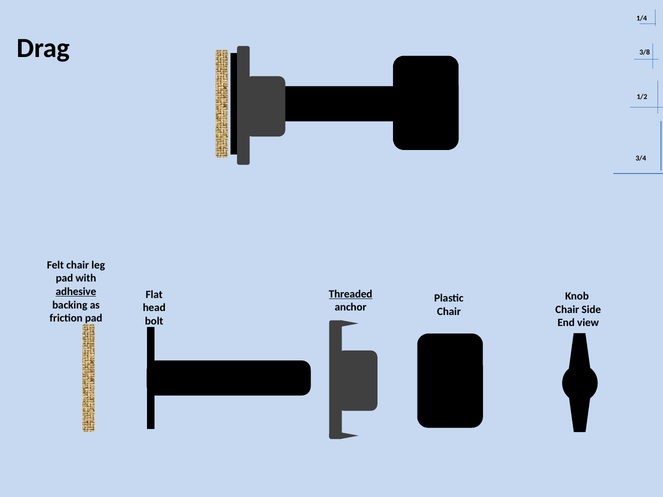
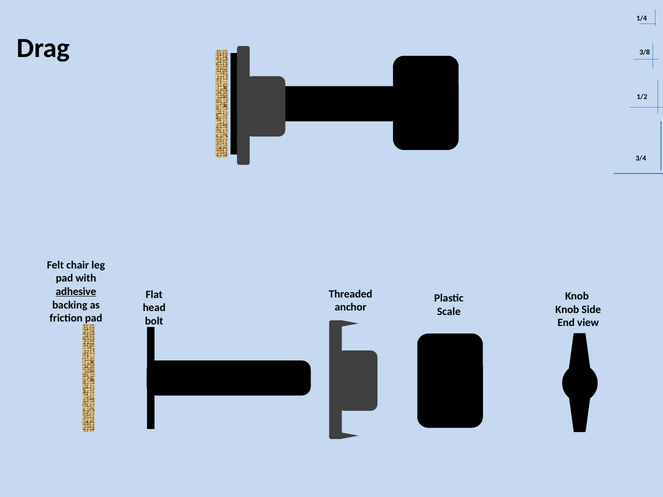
Threaded underline: present -> none
Chair at (567, 310): Chair -> Knob
Chair at (449, 312): Chair -> Scale
